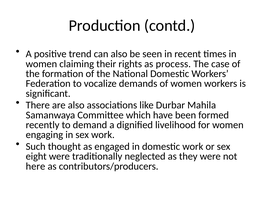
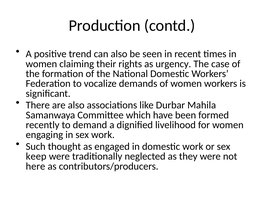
process: process -> urgency
eight: eight -> keep
